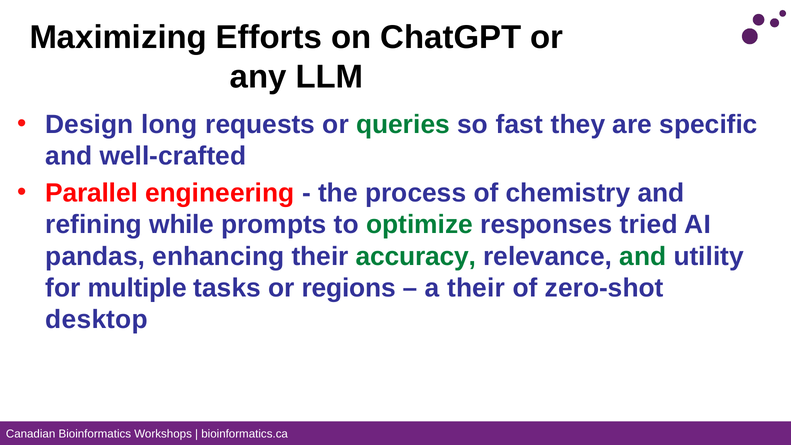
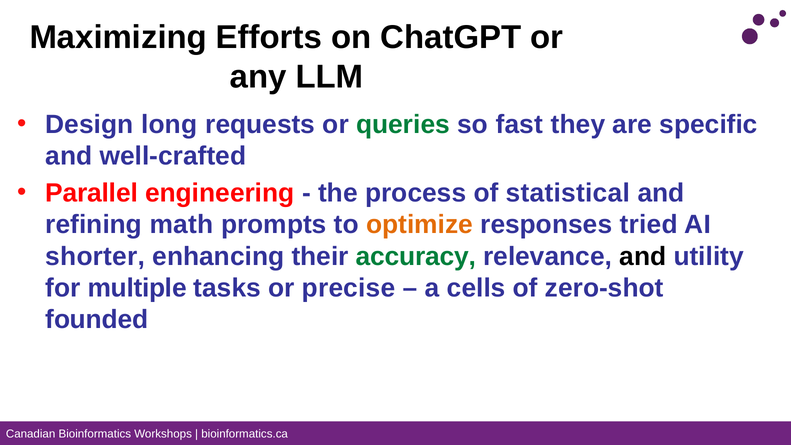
chemistry: chemistry -> statistical
while: while -> math
optimize colour: green -> orange
pandas: pandas -> shorter
and at (643, 256) colour: green -> black
regions: regions -> precise
a their: their -> cells
desktop: desktop -> founded
